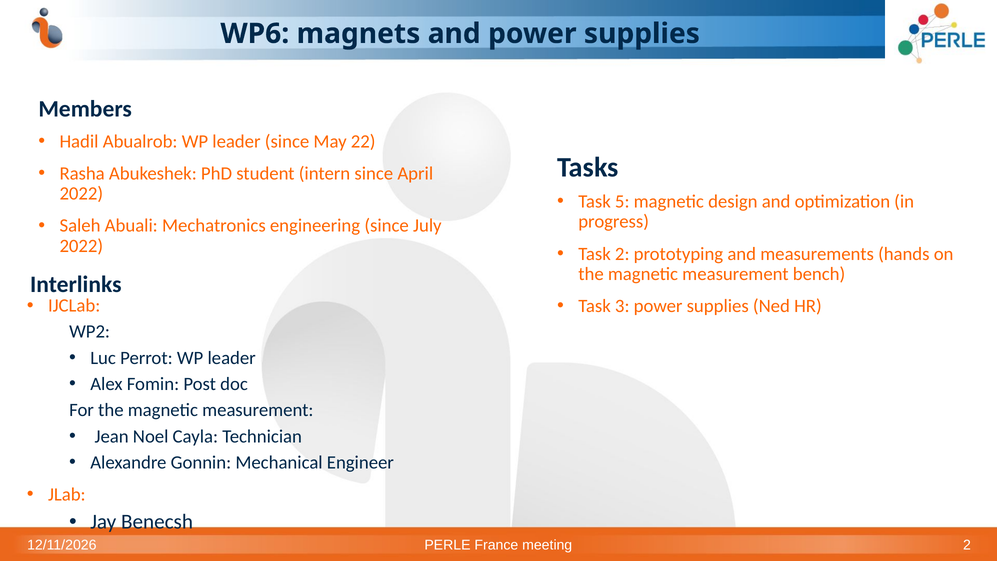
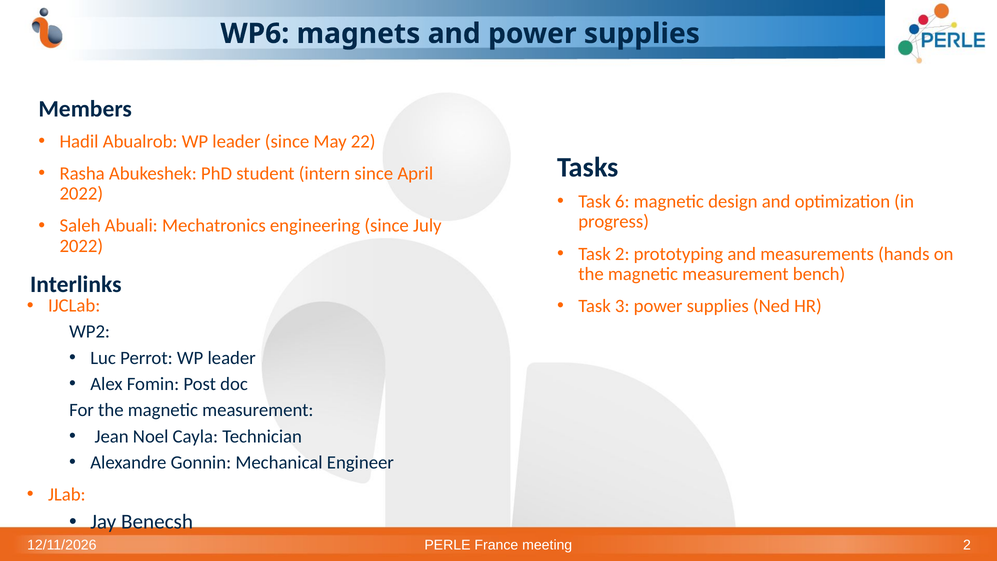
5: 5 -> 6
